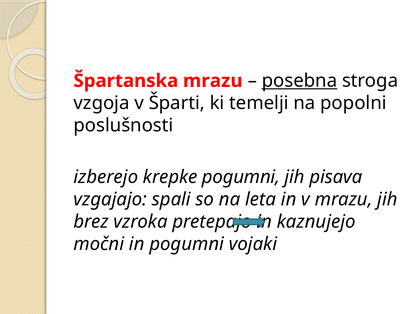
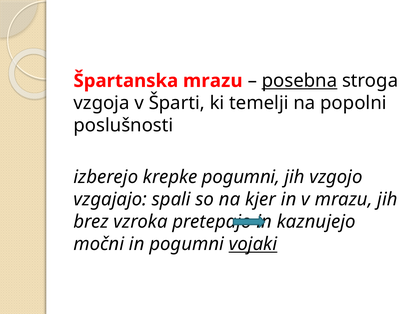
pisava: pisava -> vzgojo
leta: leta -> kjer
vojaki underline: none -> present
